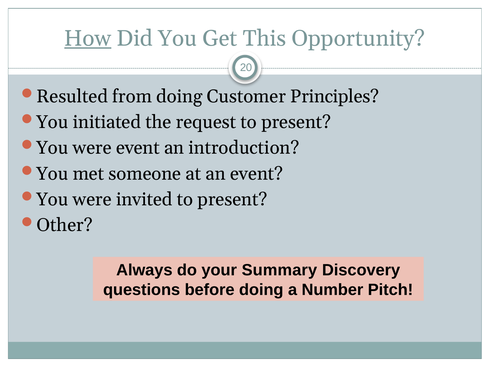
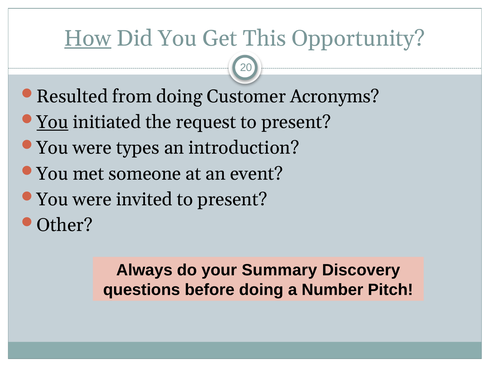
Principles: Principles -> Acronyms
You at (53, 122) underline: none -> present
were event: event -> types
